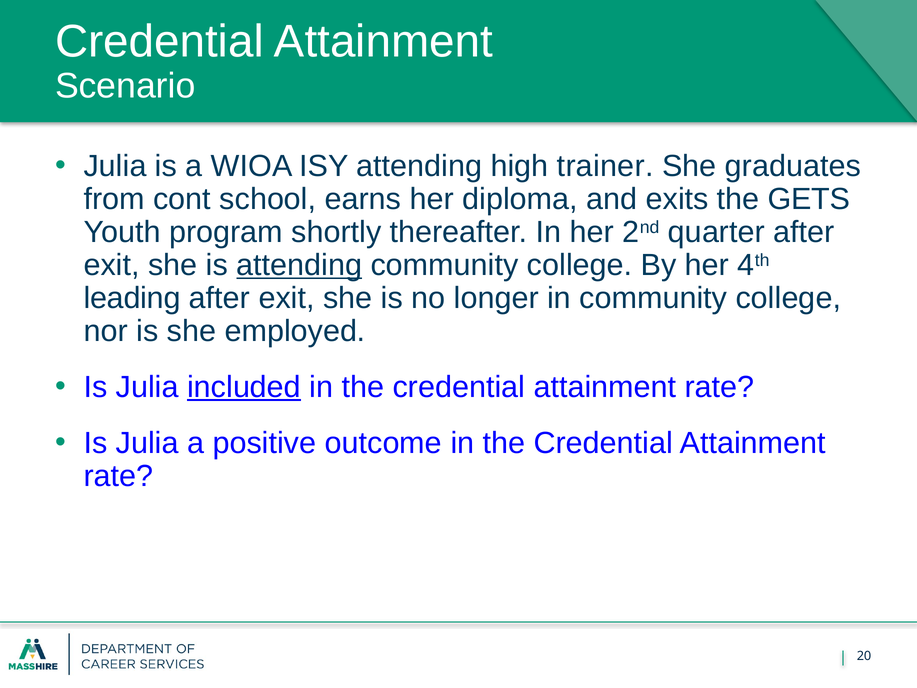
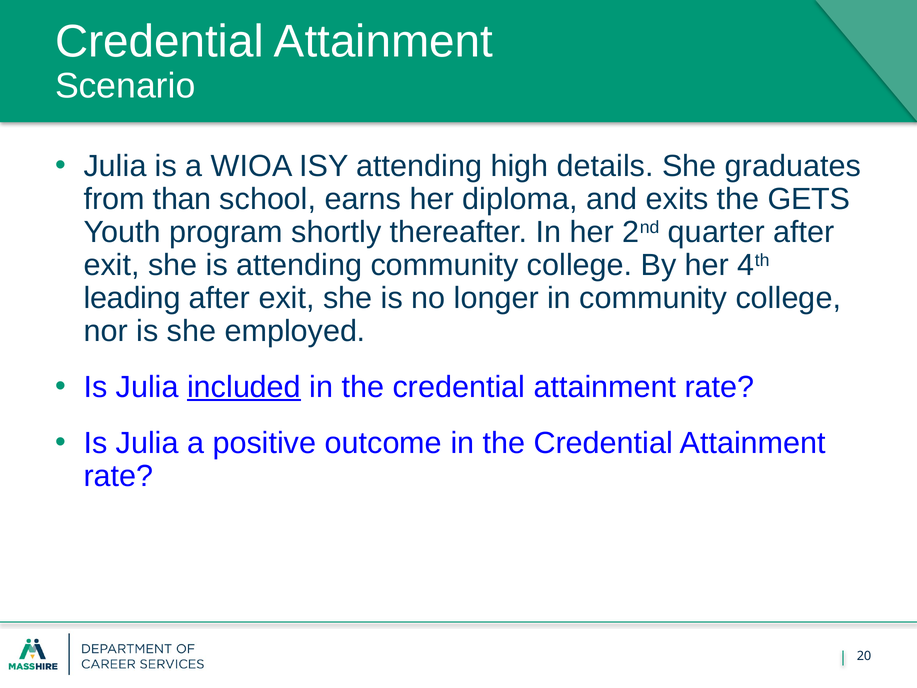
trainer: trainer -> details
cont: cont -> than
attending at (299, 265) underline: present -> none
